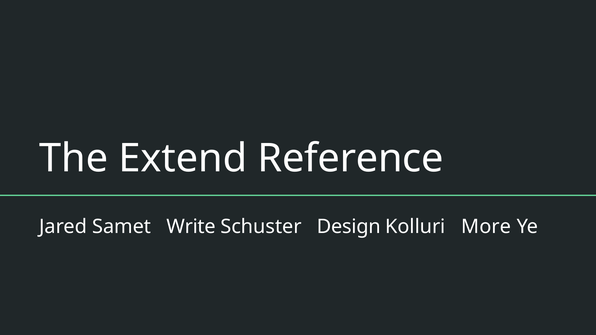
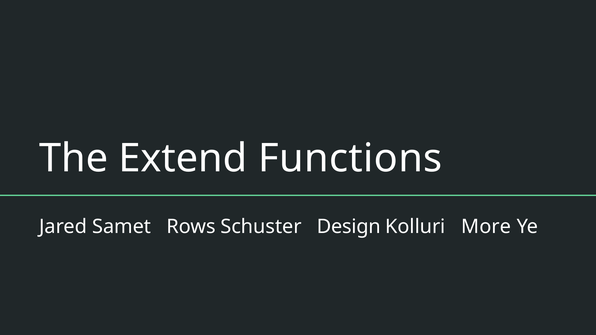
Reference: Reference -> Functions
Write: Write -> Rows
